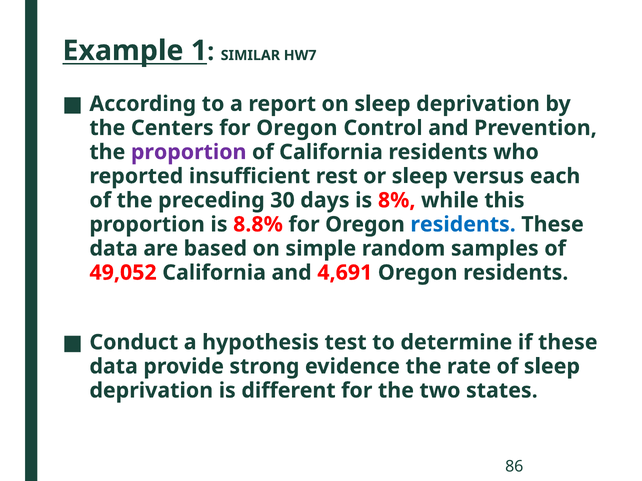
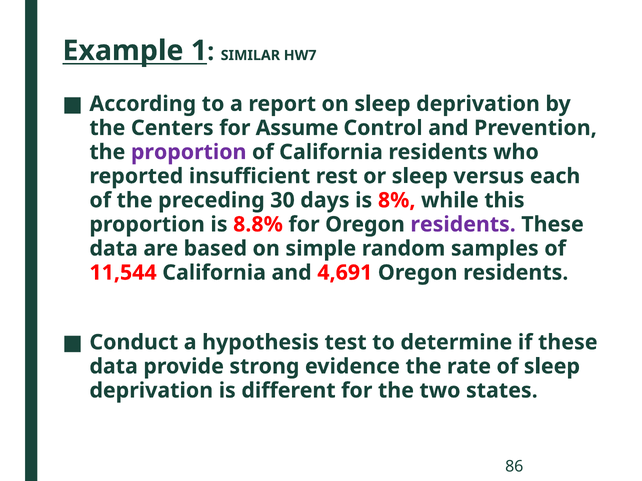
Centers for Oregon: Oregon -> Assume
residents at (463, 225) colour: blue -> purple
49,052: 49,052 -> 11,544
